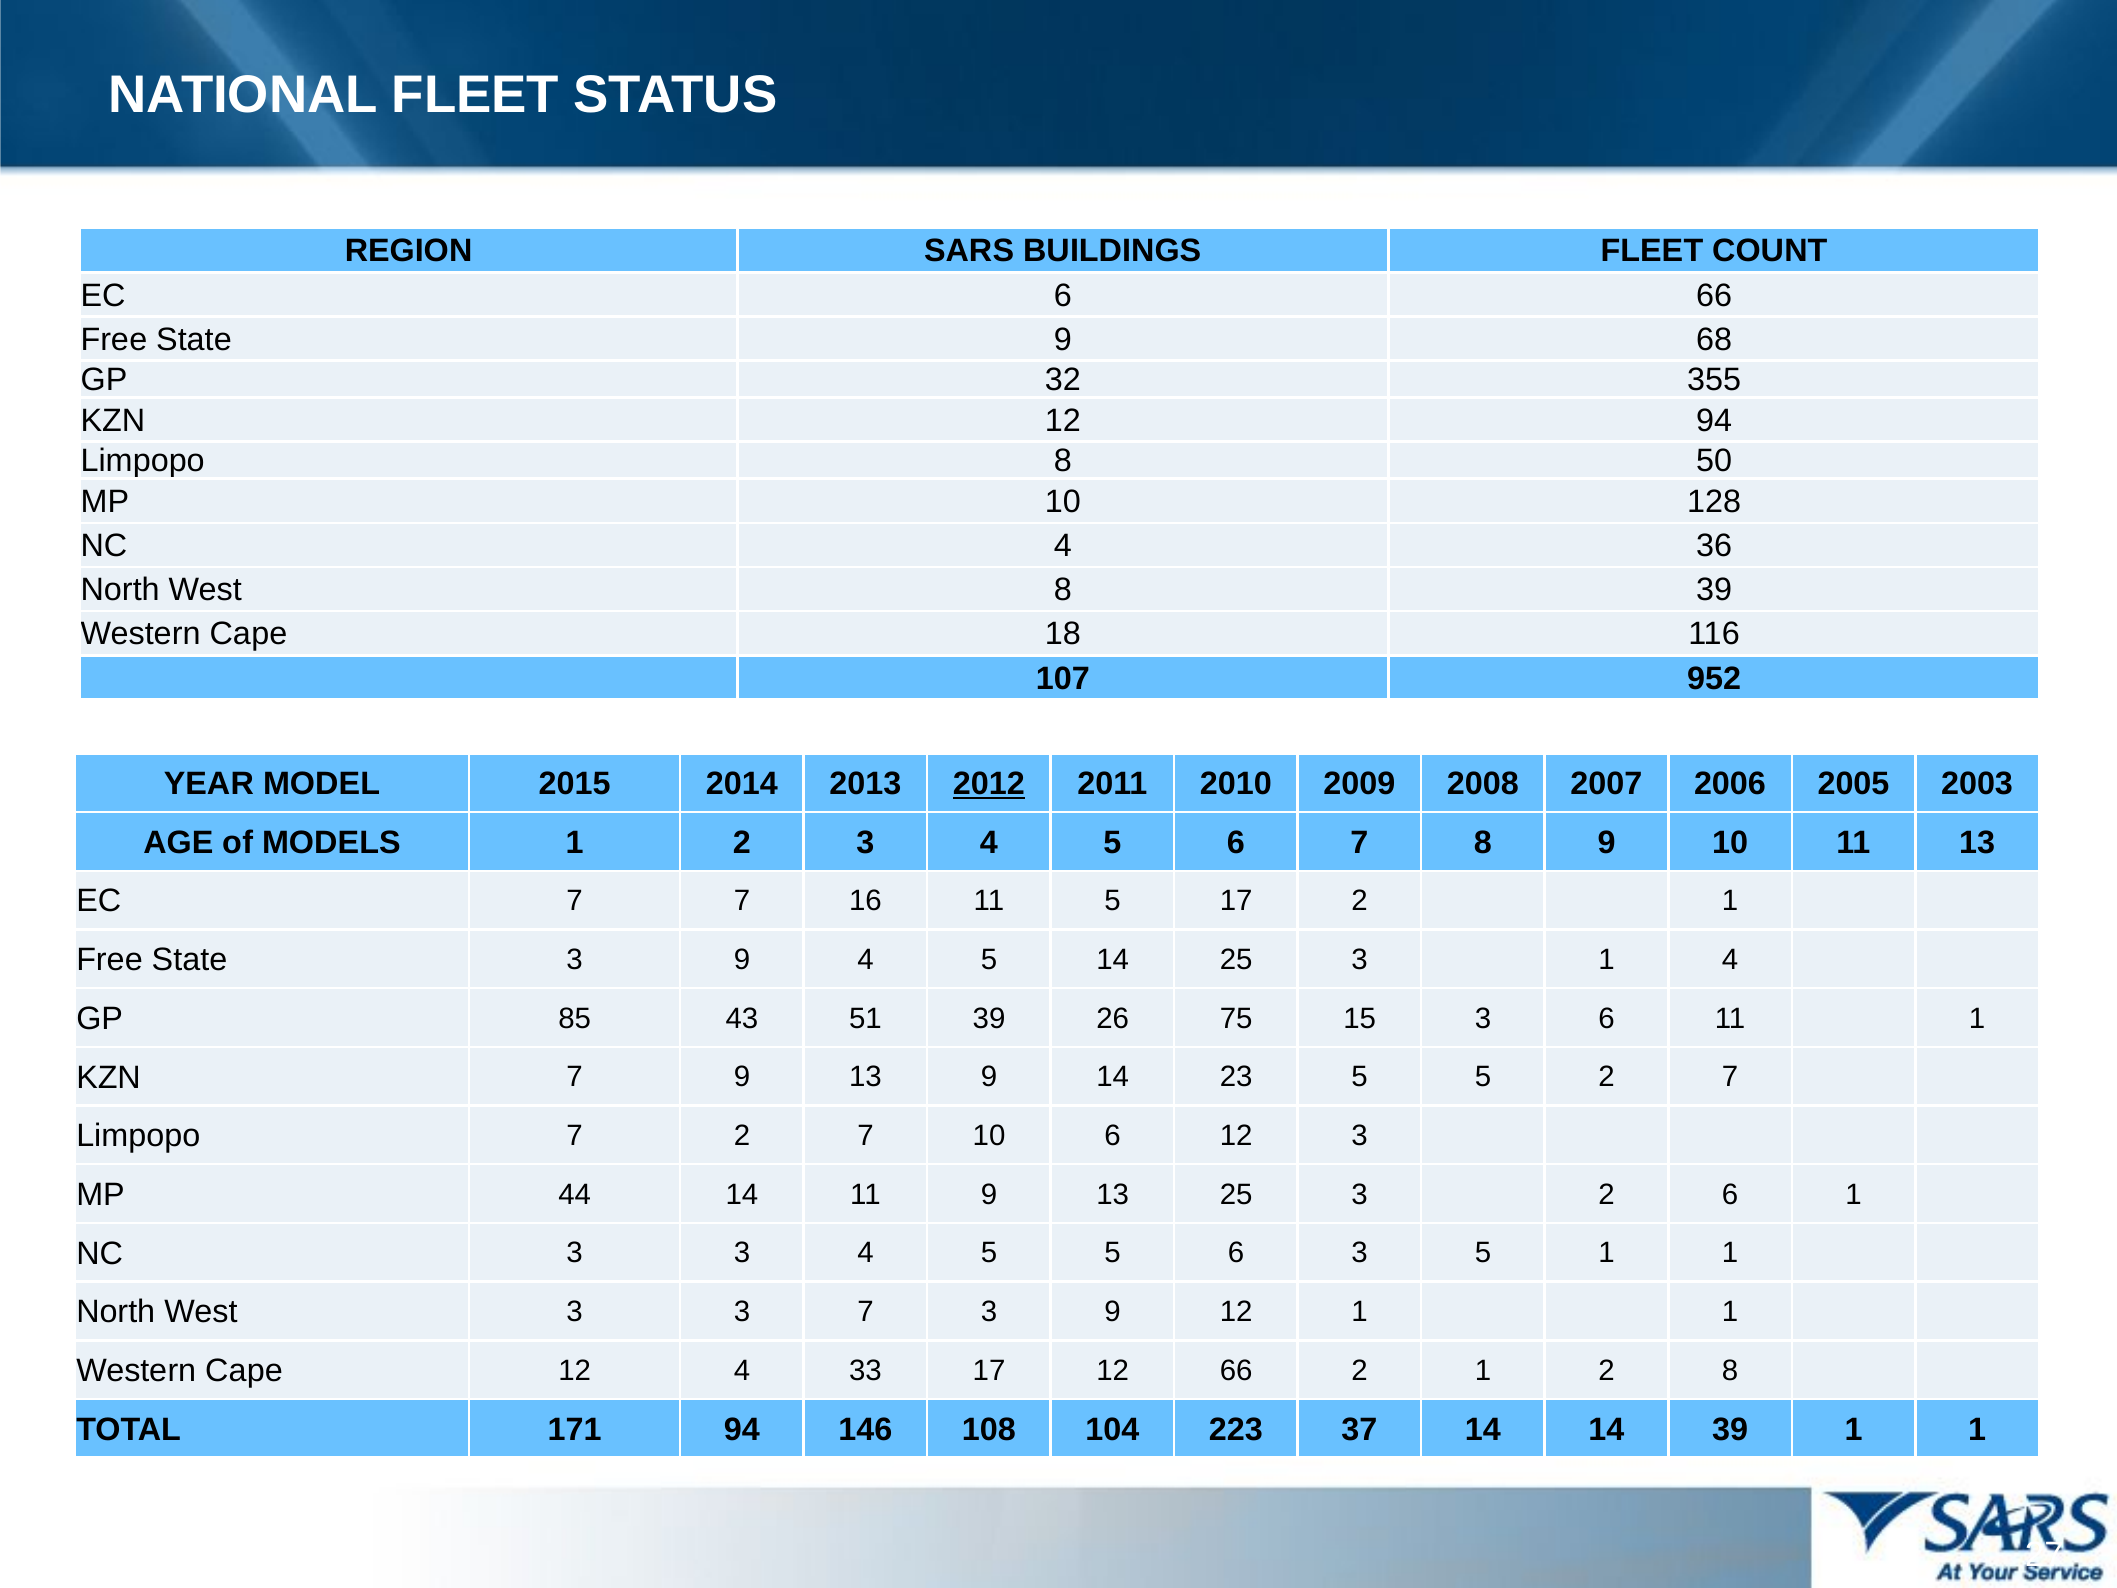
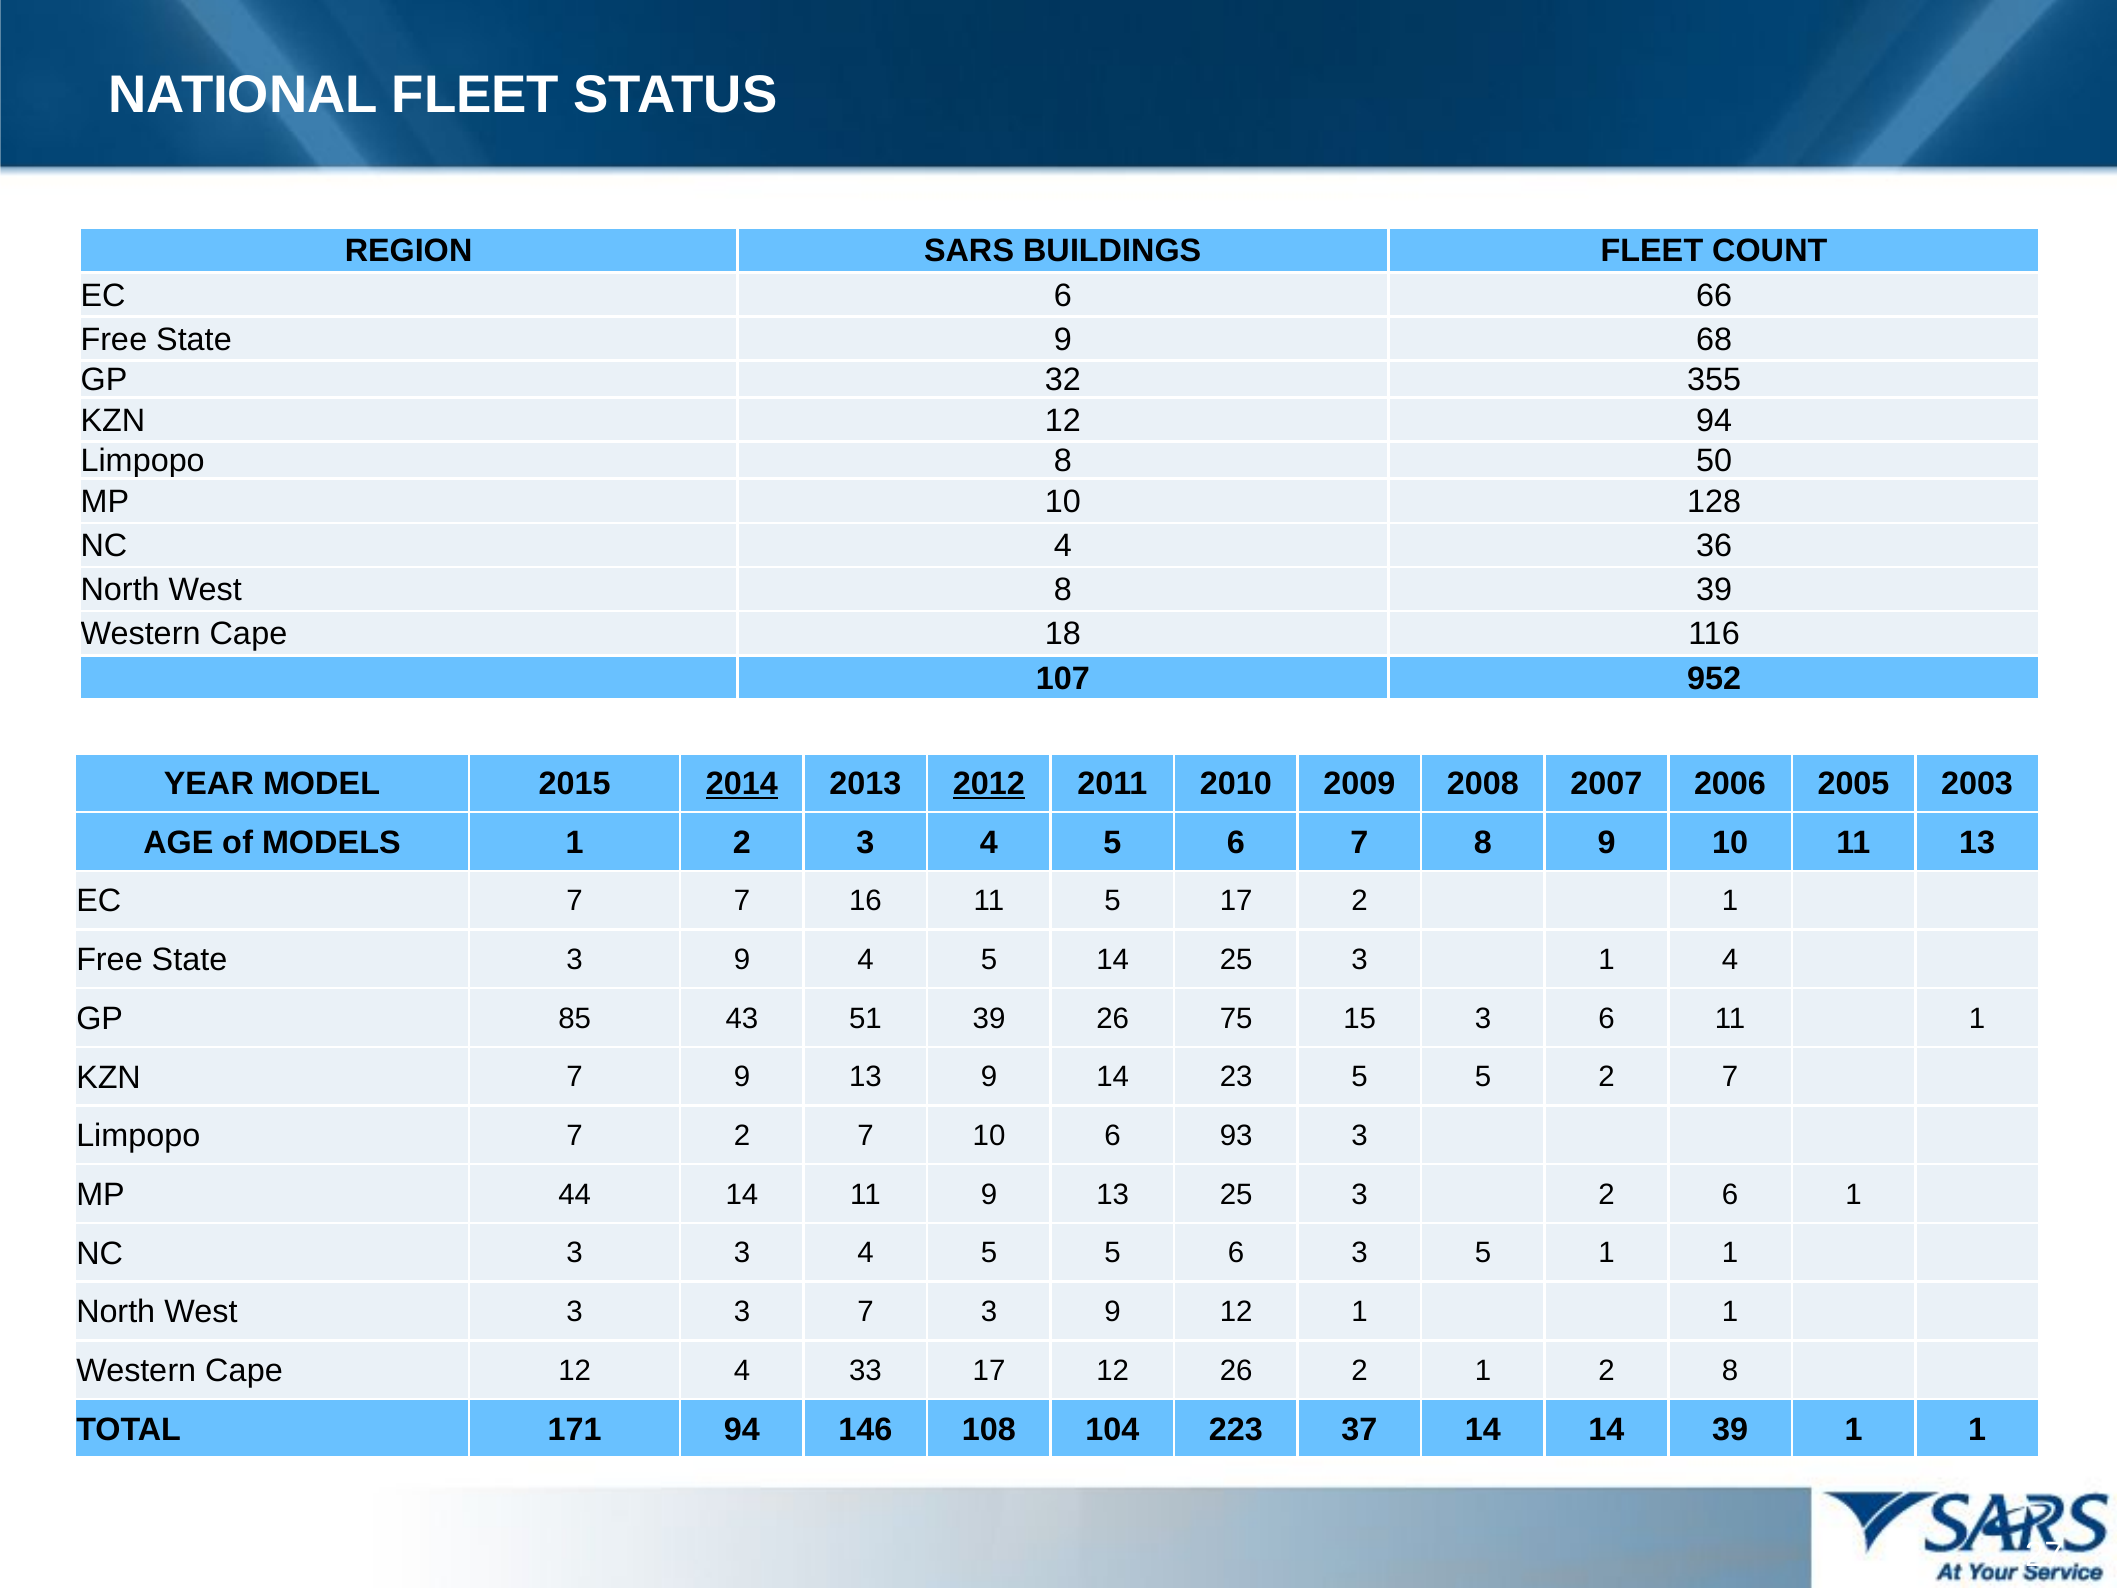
2014 underline: none -> present
6 12: 12 -> 93
12 66: 66 -> 26
